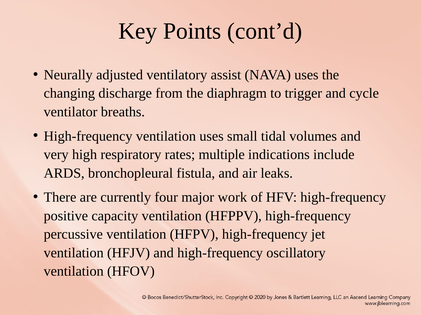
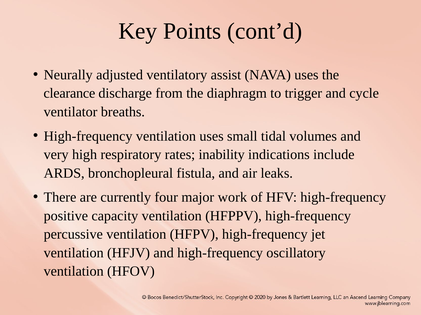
changing: changing -> clearance
multiple: multiple -> inability
